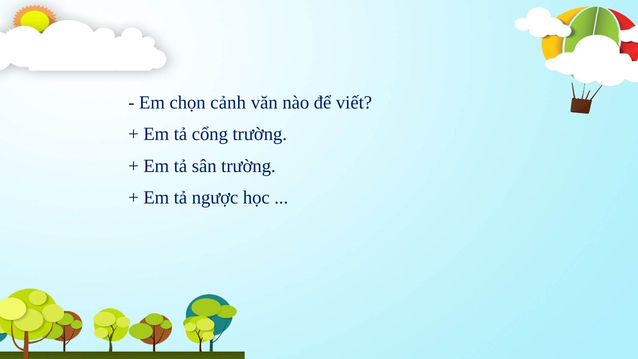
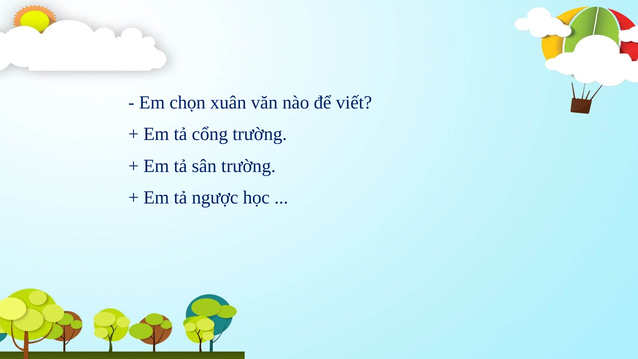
cảnh: cảnh -> xuân
